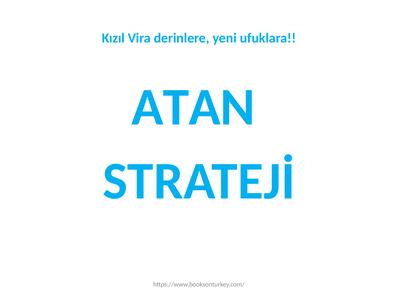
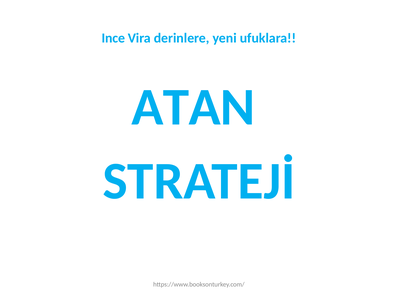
Kızıl: Kızıl -> Ince
